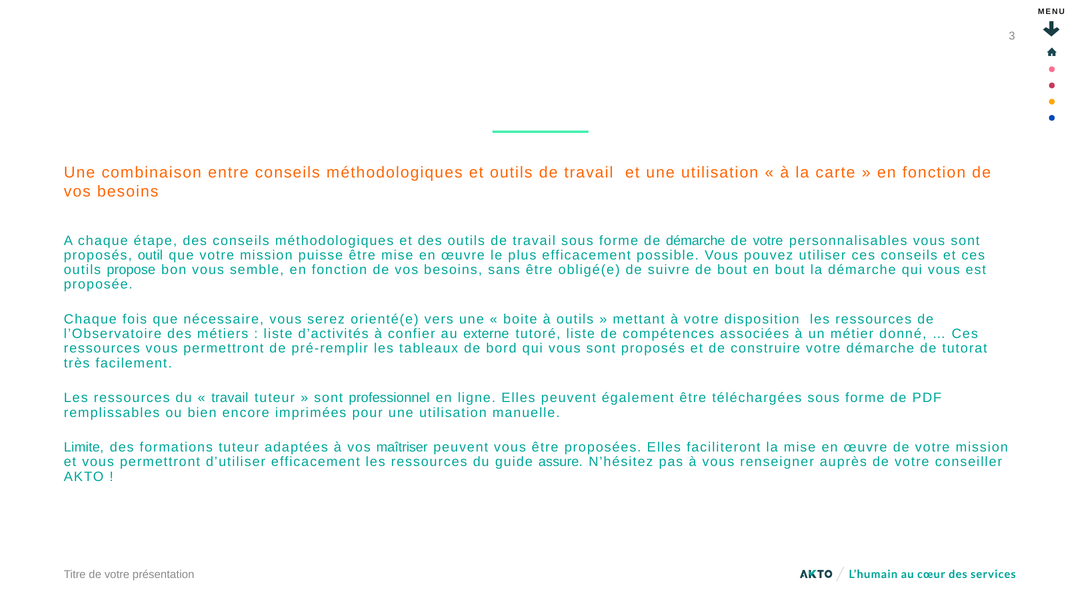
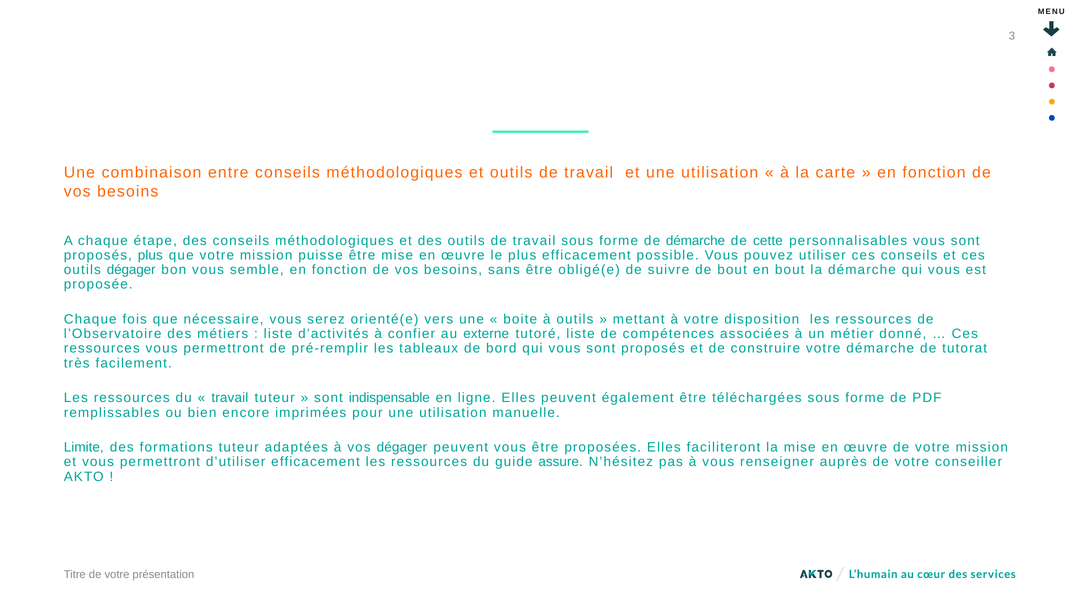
votre at (768, 241): votre -> cette
proposés outil: outil -> plus
outils propose: propose -> dégager
professionnel: professionnel -> indispensable
vos maîtriser: maîtriser -> dégager
